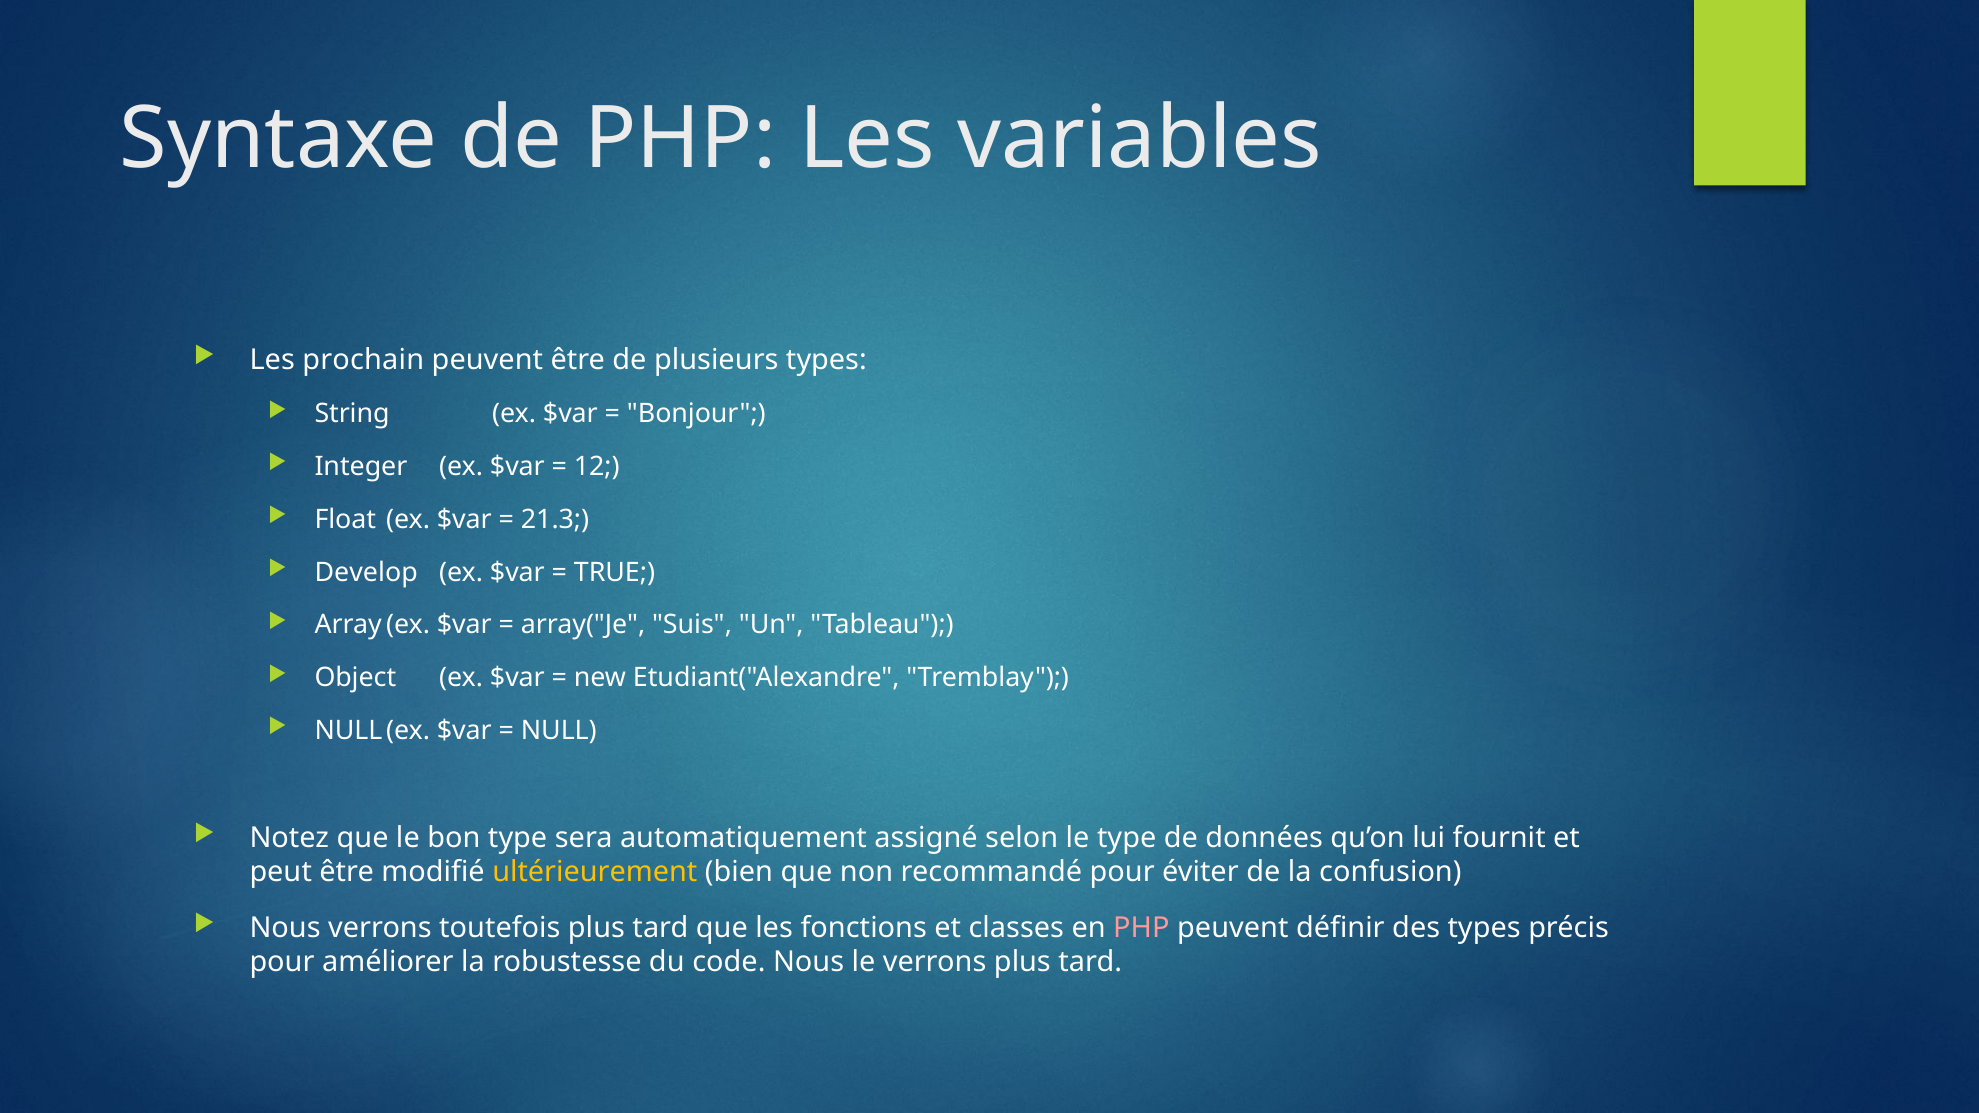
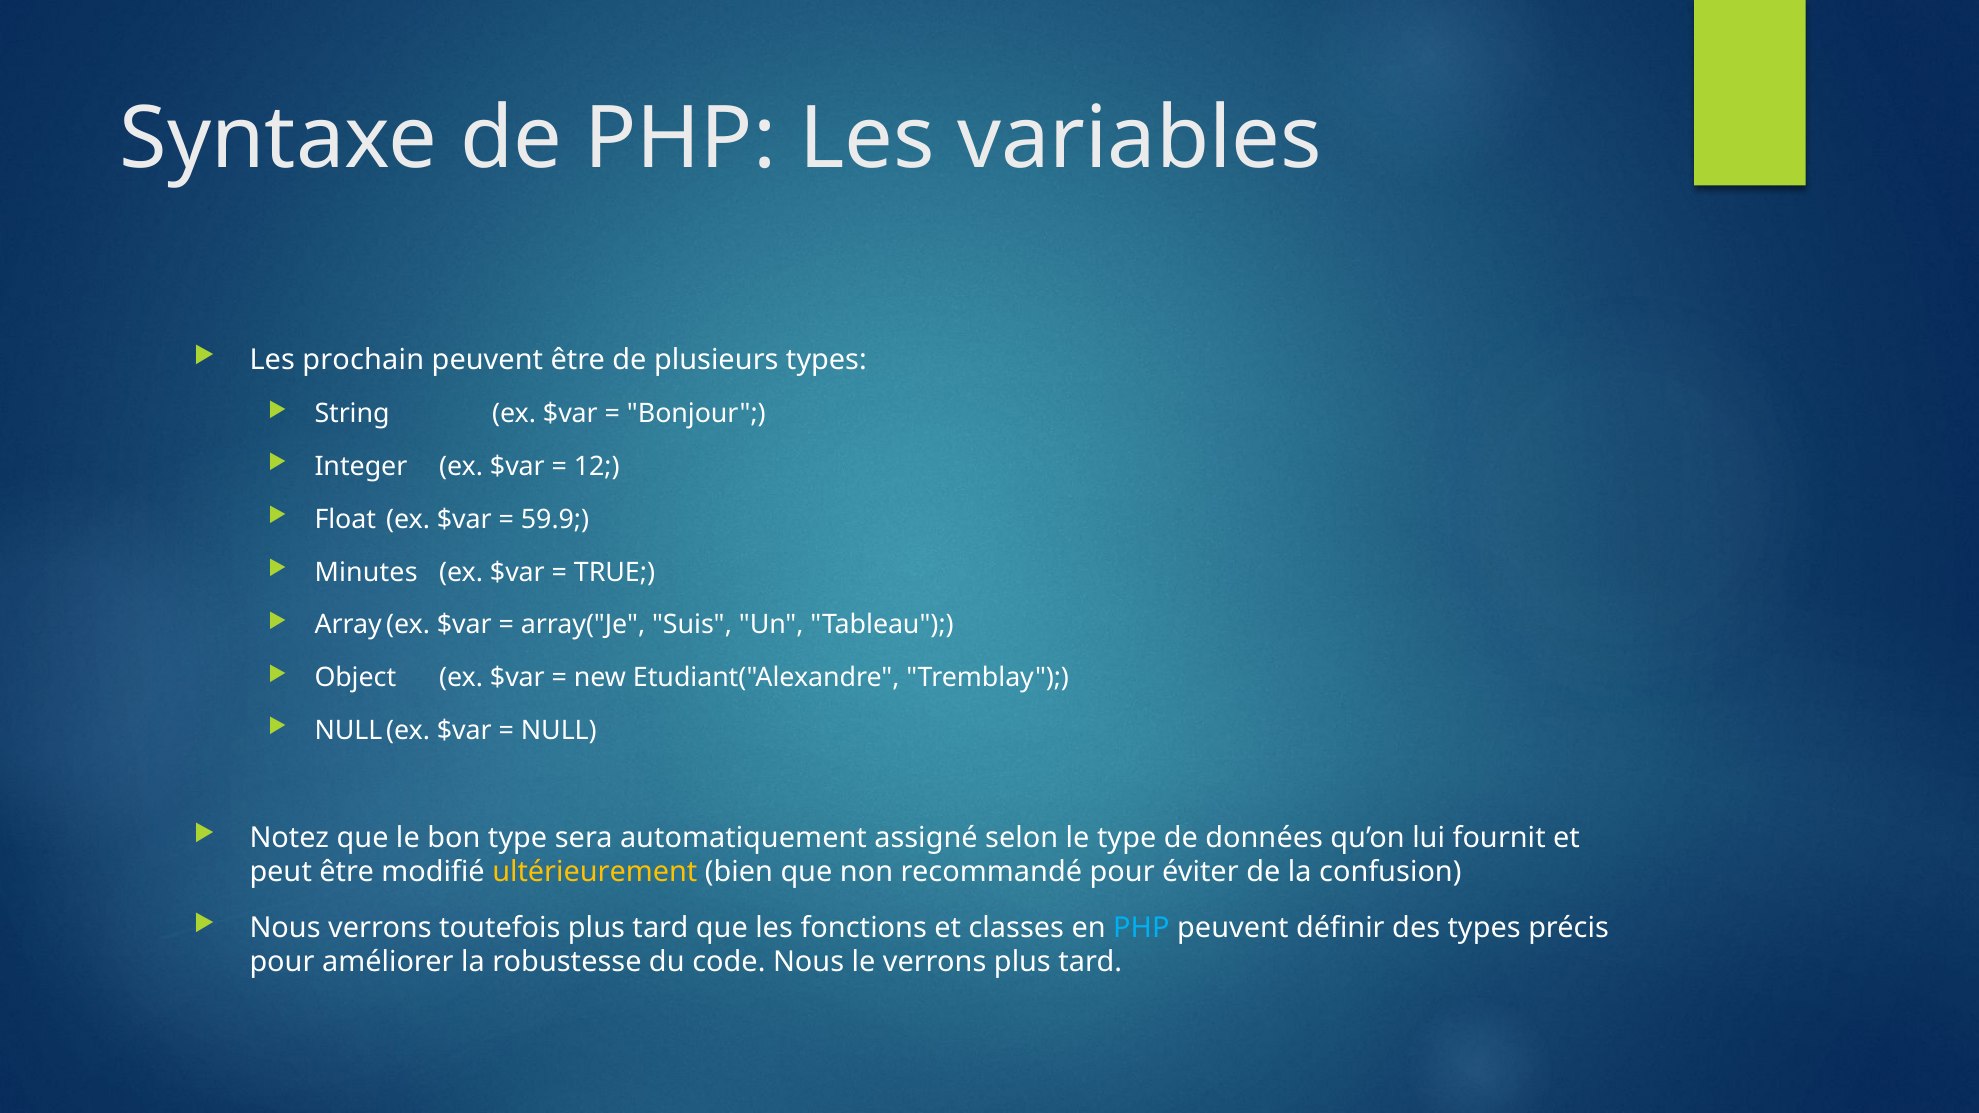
21.3: 21.3 -> 59.9
Develop: Develop -> Minutes
PHP at (1141, 928) colour: pink -> light blue
